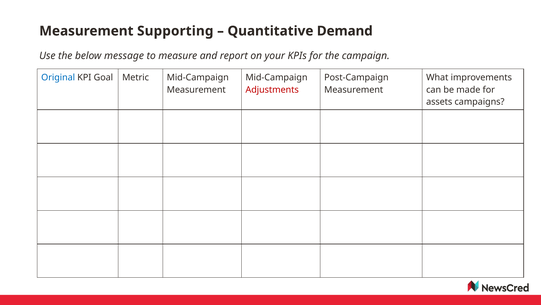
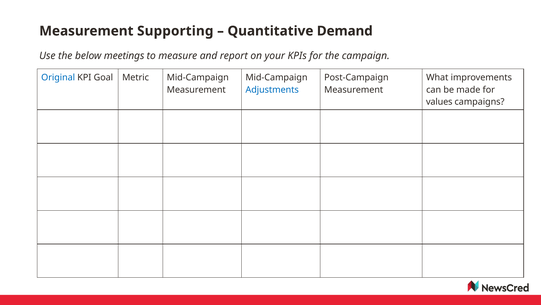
message: message -> meetings
Adjustments colour: red -> blue
assets: assets -> values
